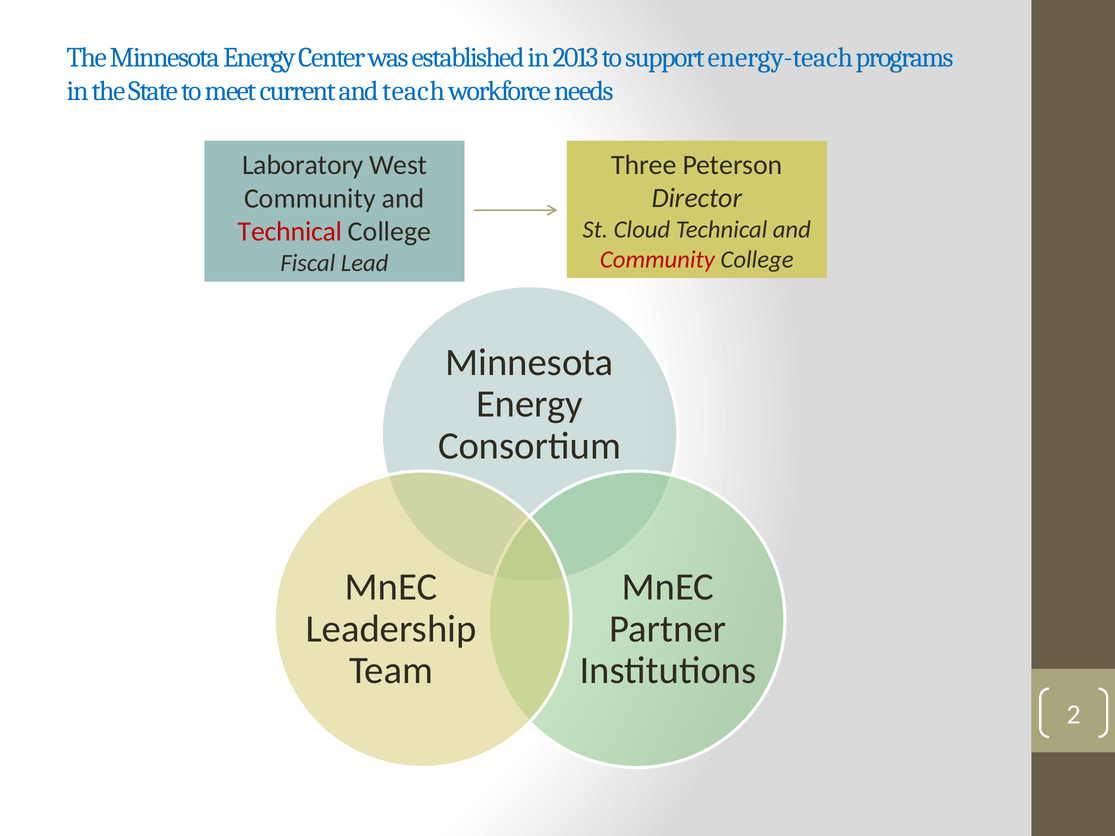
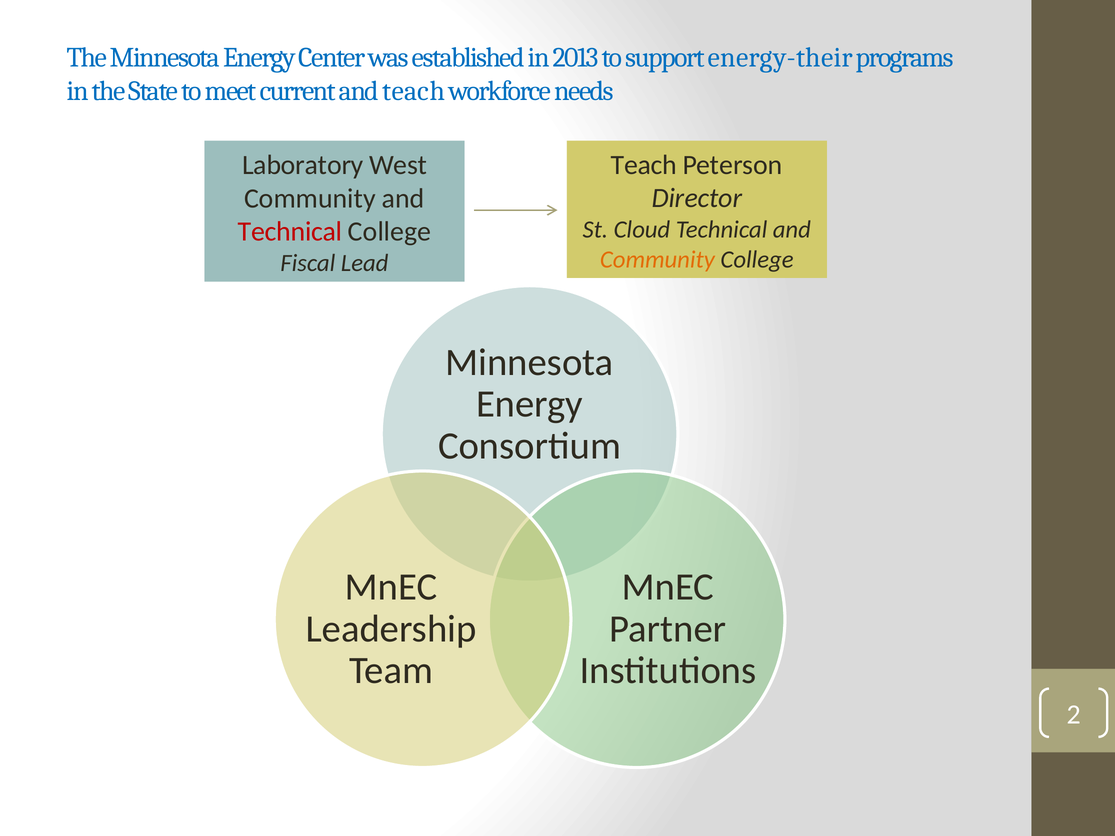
energy-teach: energy-teach -> energy-their
Three at (644, 165): Three -> Teach
Community at (657, 259) colour: red -> orange
